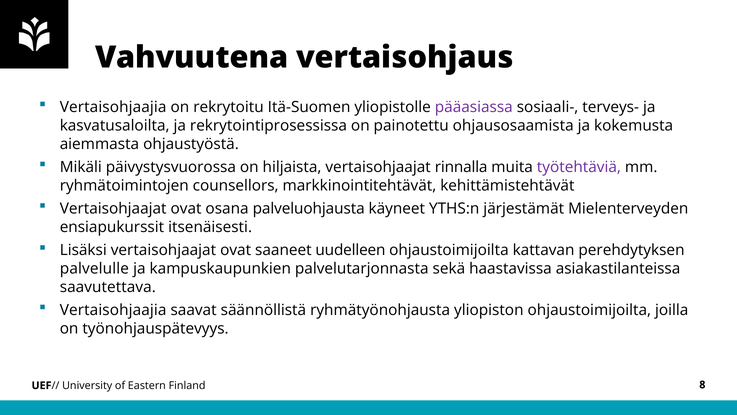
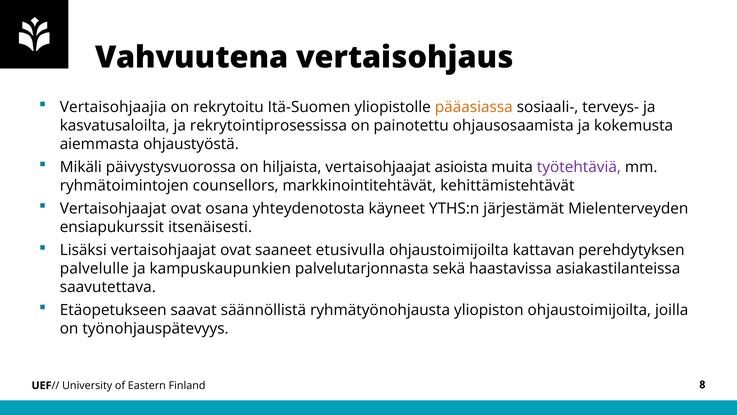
pääasiassa colour: purple -> orange
rinnalla: rinnalla -> asioista
palveluohjausta: palveluohjausta -> yhteydenotosta
uudelleen: uudelleen -> etusivulla
Vertaisohjaajia at (113, 310): Vertaisohjaajia -> Etäopetukseen
